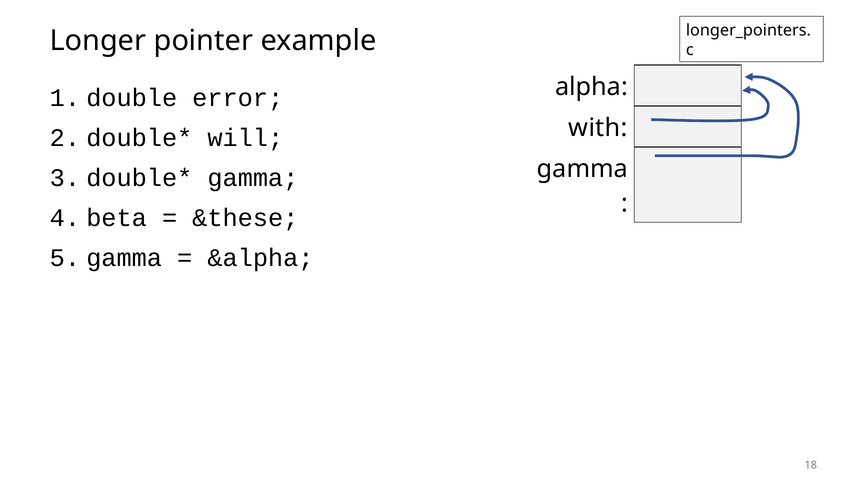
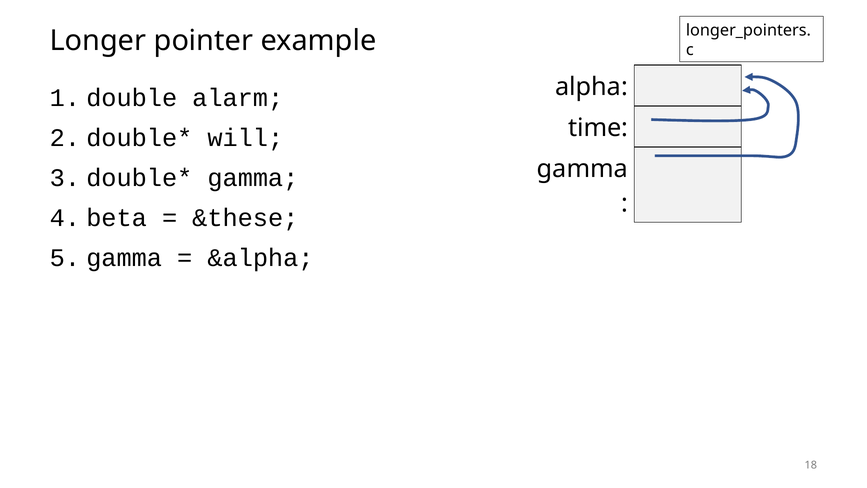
error: error -> alarm
with: with -> time
